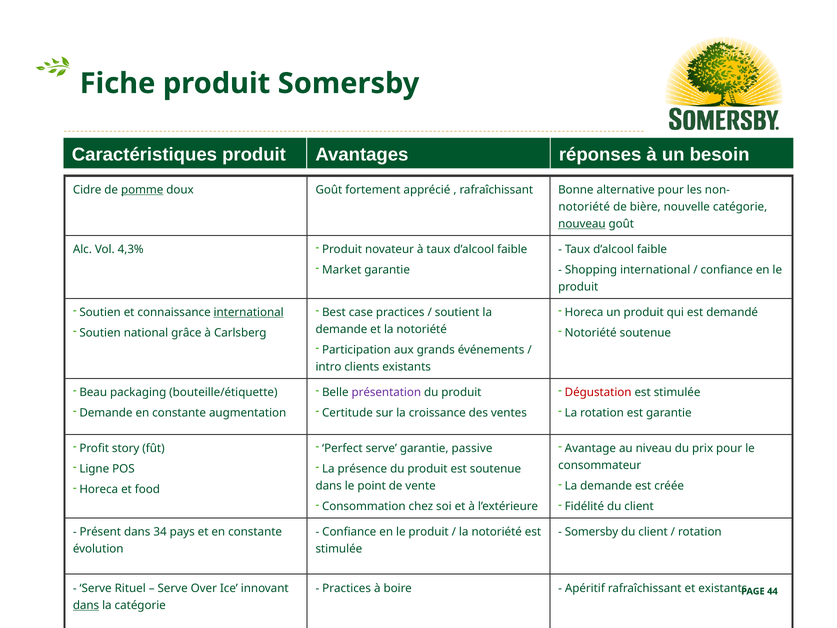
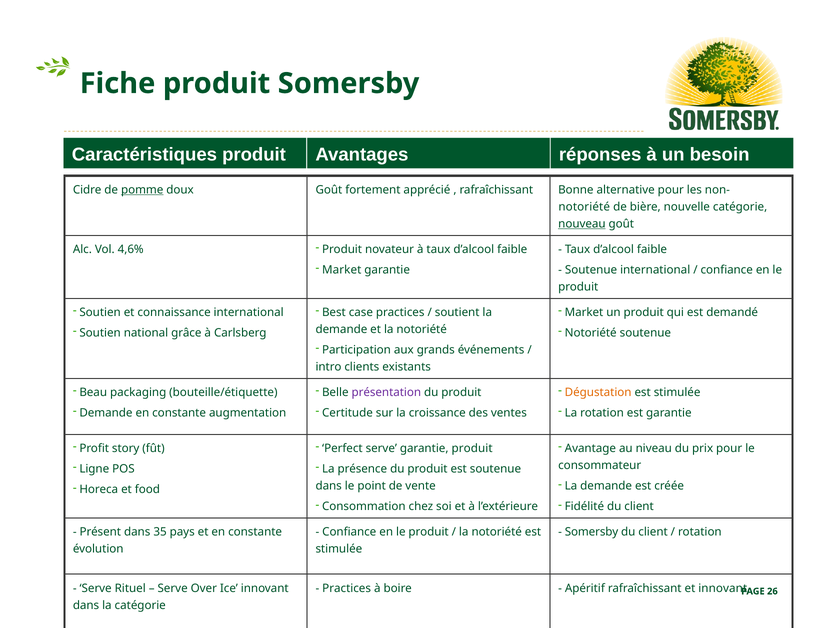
4,3%: 4,3% -> 4,6%
Shopping at (591, 270): Shopping -> Soutenue
international at (249, 312) underline: present -> none
Horeca at (584, 312): Horeca -> Market
Dégustation colour: red -> orange
garantie passive: passive -> produit
34: 34 -> 35
et existants: existants -> innovant
44: 44 -> 26
dans at (86, 605) underline: present -> none
